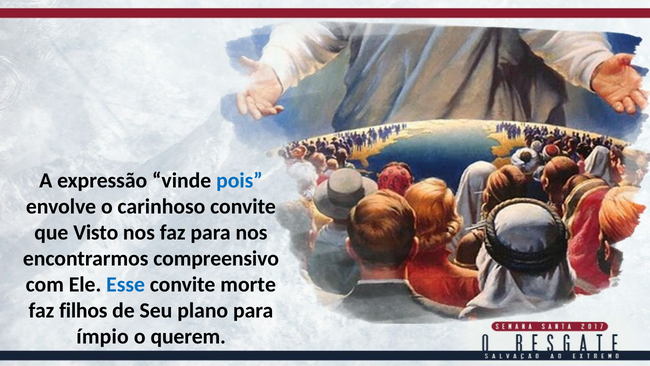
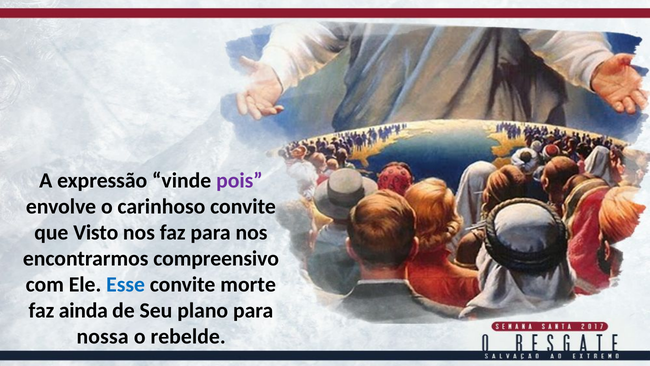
pois colour: blue -> purple
filhos: filhos -> ainda
ímpio: ímpio -> nossa
querem: querem -> rebelde
